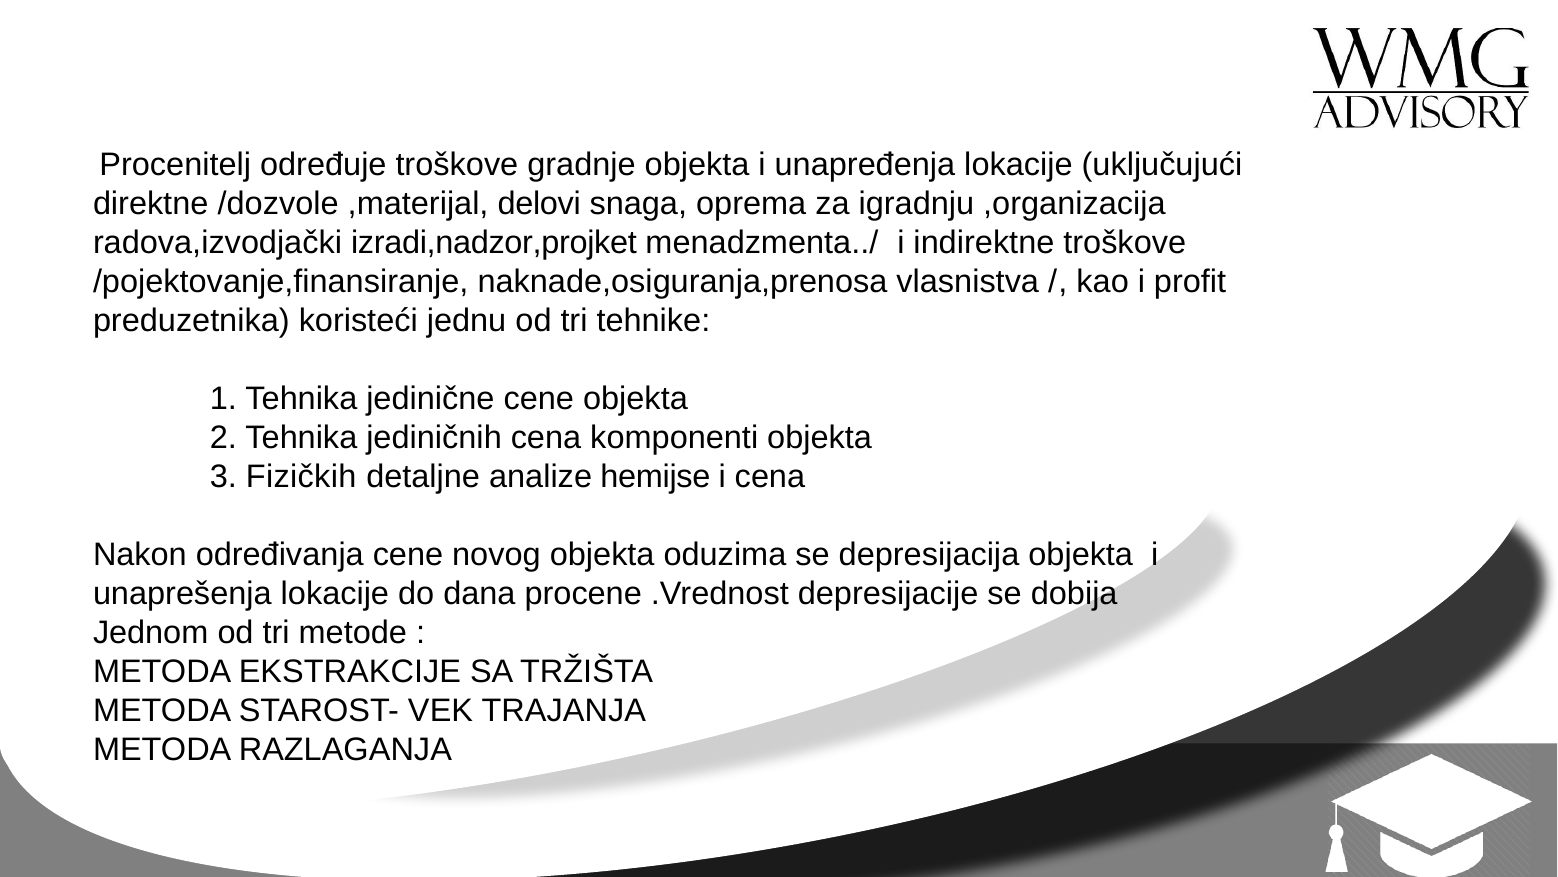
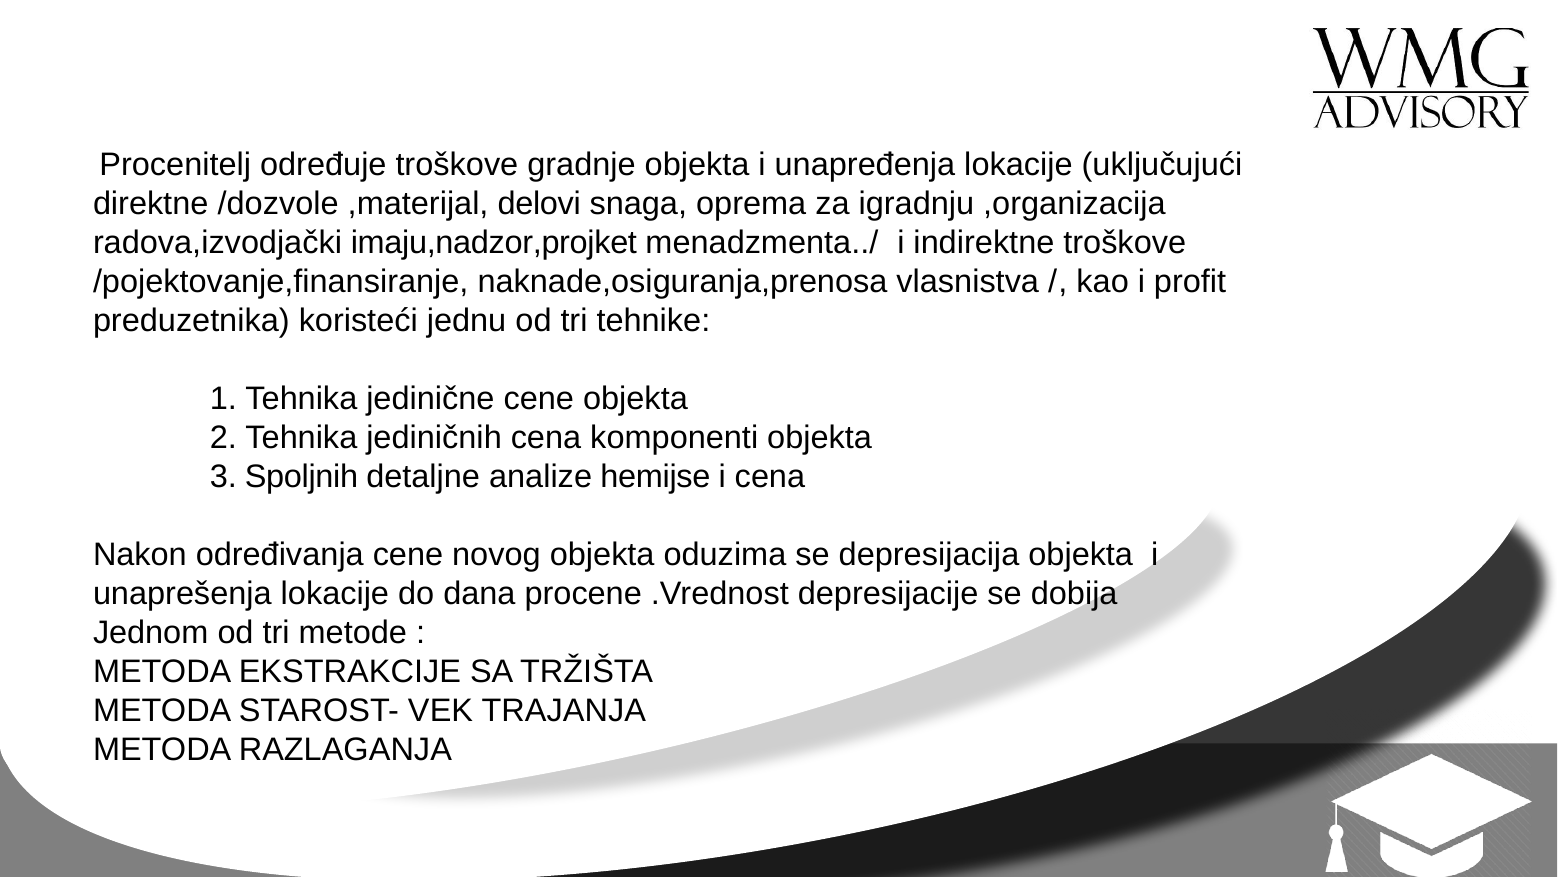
izradi,nadzor,projket: izradi,nadzor,projket -> imaju,nadzor,projket
Fizičkih: Fizičkih -> Spoljnih
